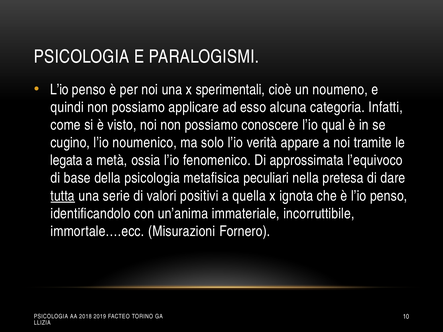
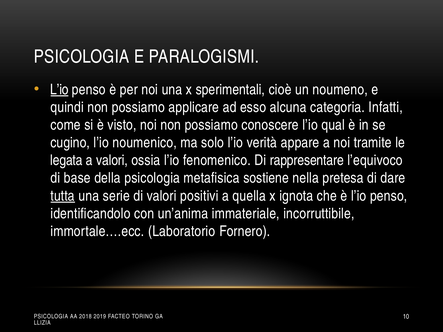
L’io at (60, 90) underline: none -> present
a metà: metà -> valori
approssimata: approssimata -> rappresentare
peculiari: peculiari -> sostiene
Misurazioni: Misurazioni -> Laboratorio
